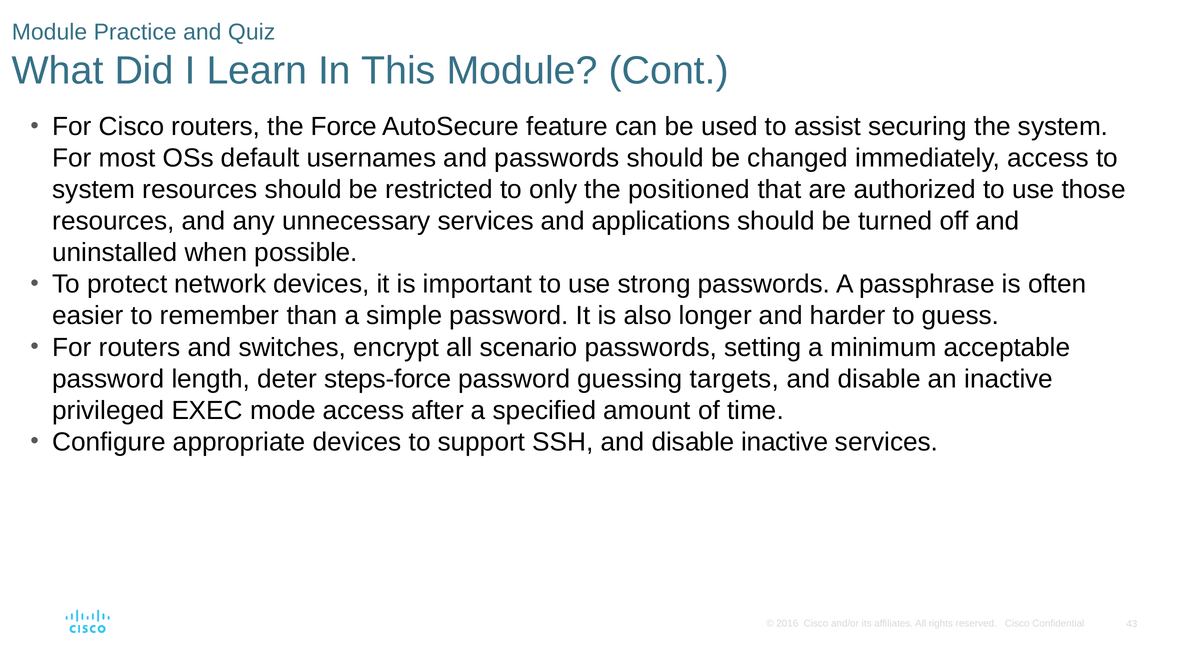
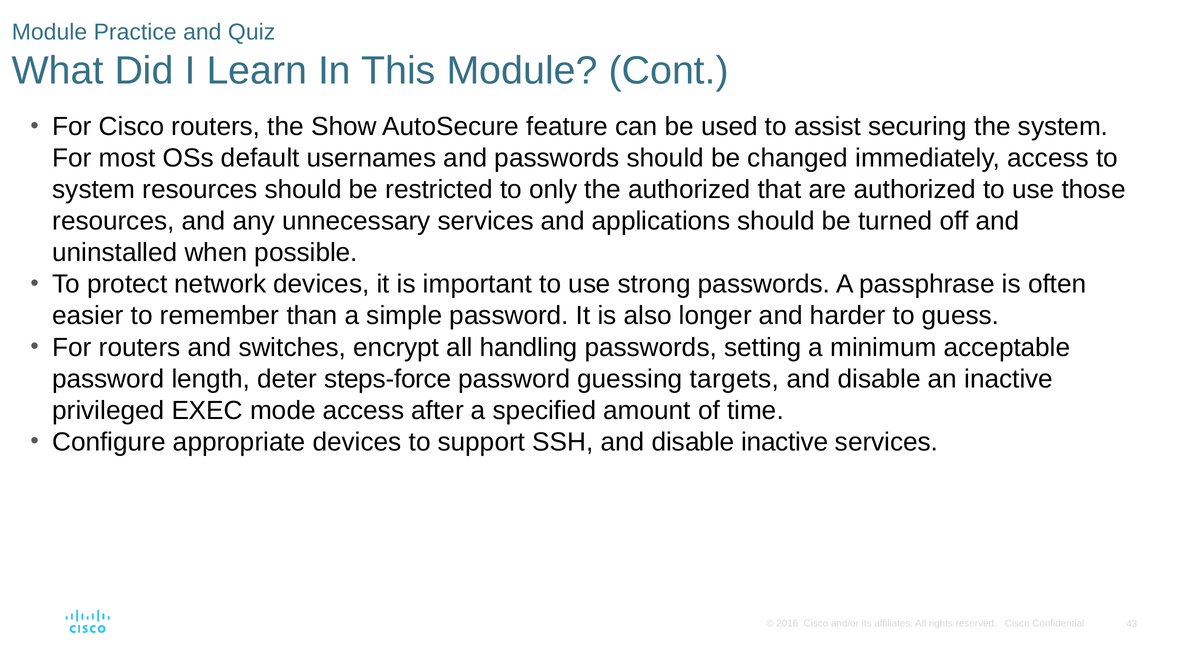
Force: Force -> Show
the positioned: positioned -> authorized
scenario: scenario -> handling
